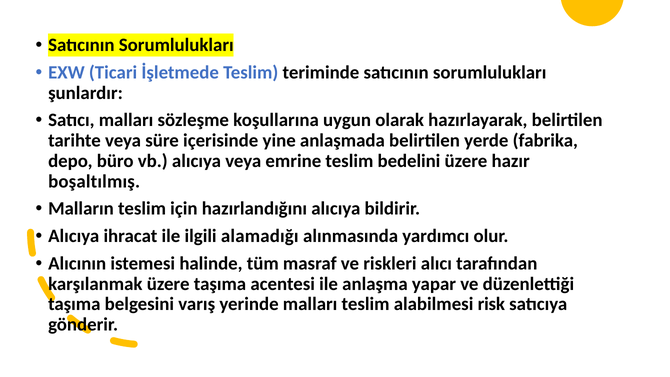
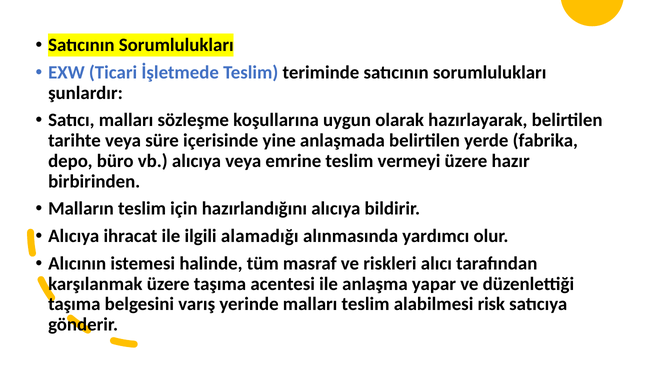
bedelini: bedelini -> vermeyi
boşaltılmış: boşaltılmış -> birbirinden
